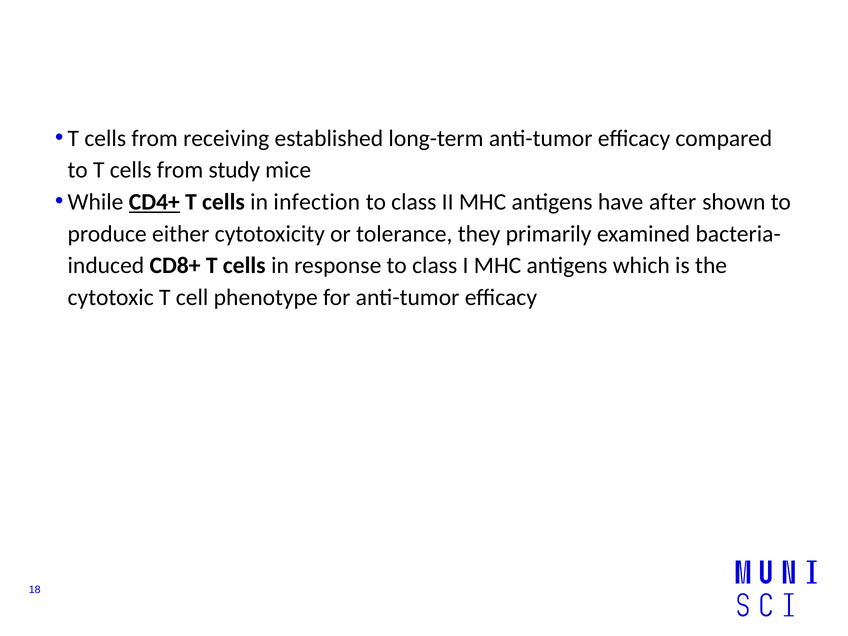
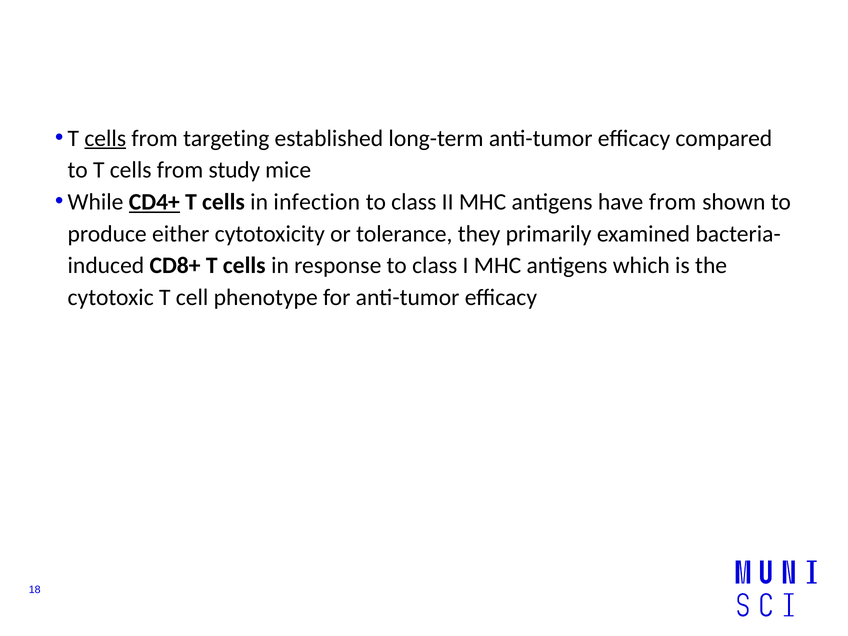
cells at (105, 138) underline: none -> present
receiving: receiving -> targeting
have after: after -> from
